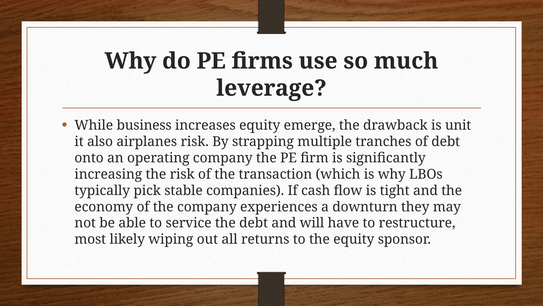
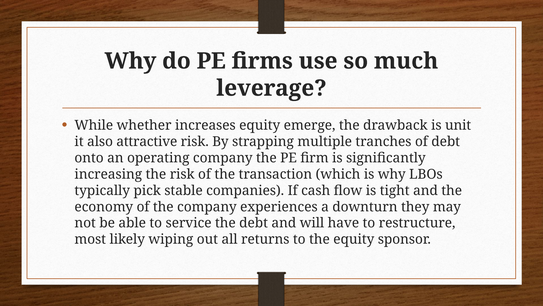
business: business -> whether
airplanes: airplanes -> attractive
